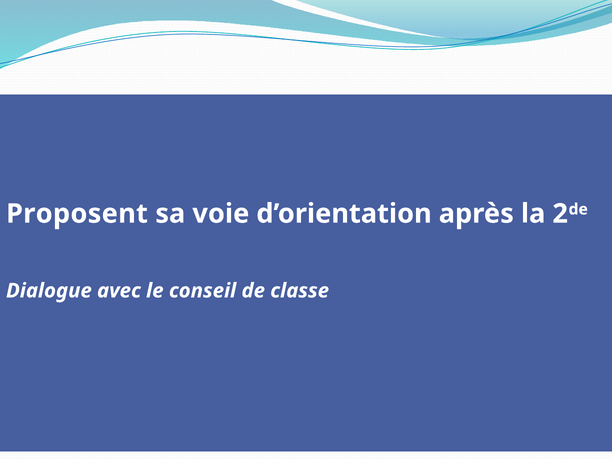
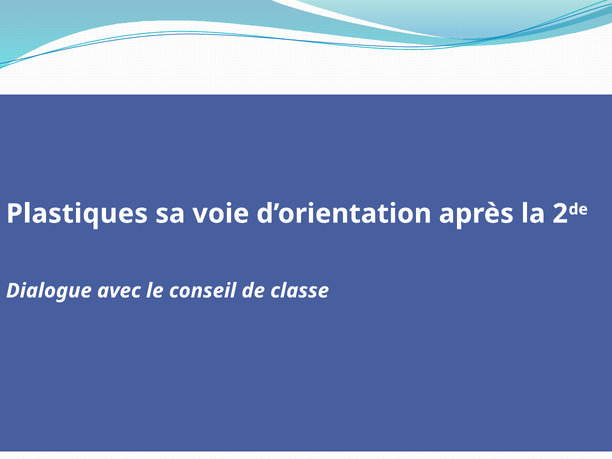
Proposent: Proposent -> Plastiques
